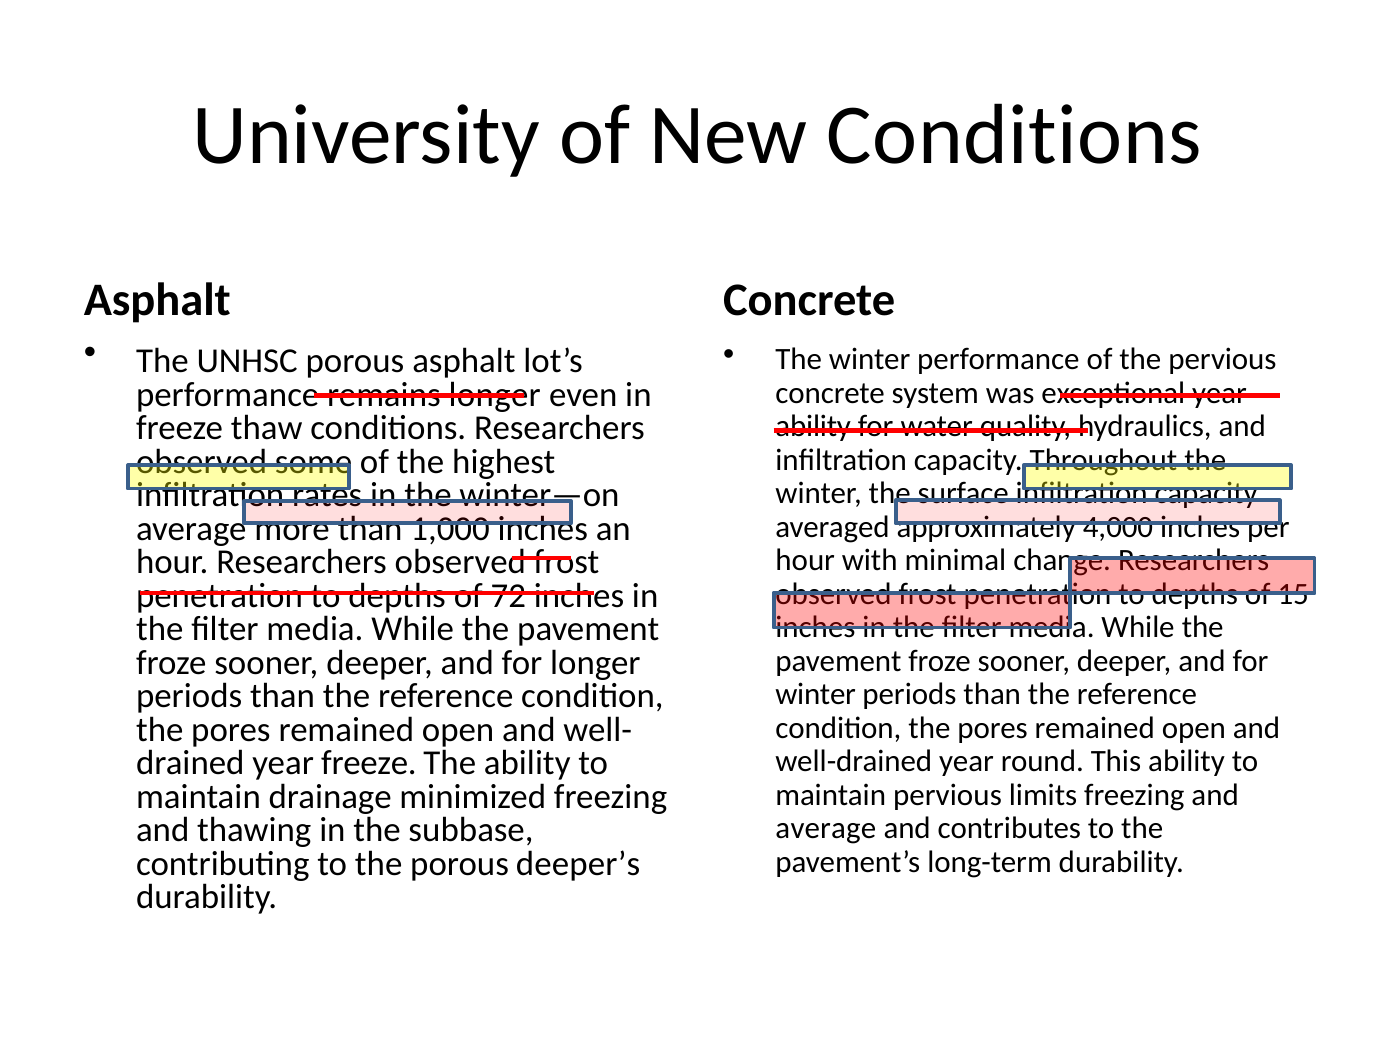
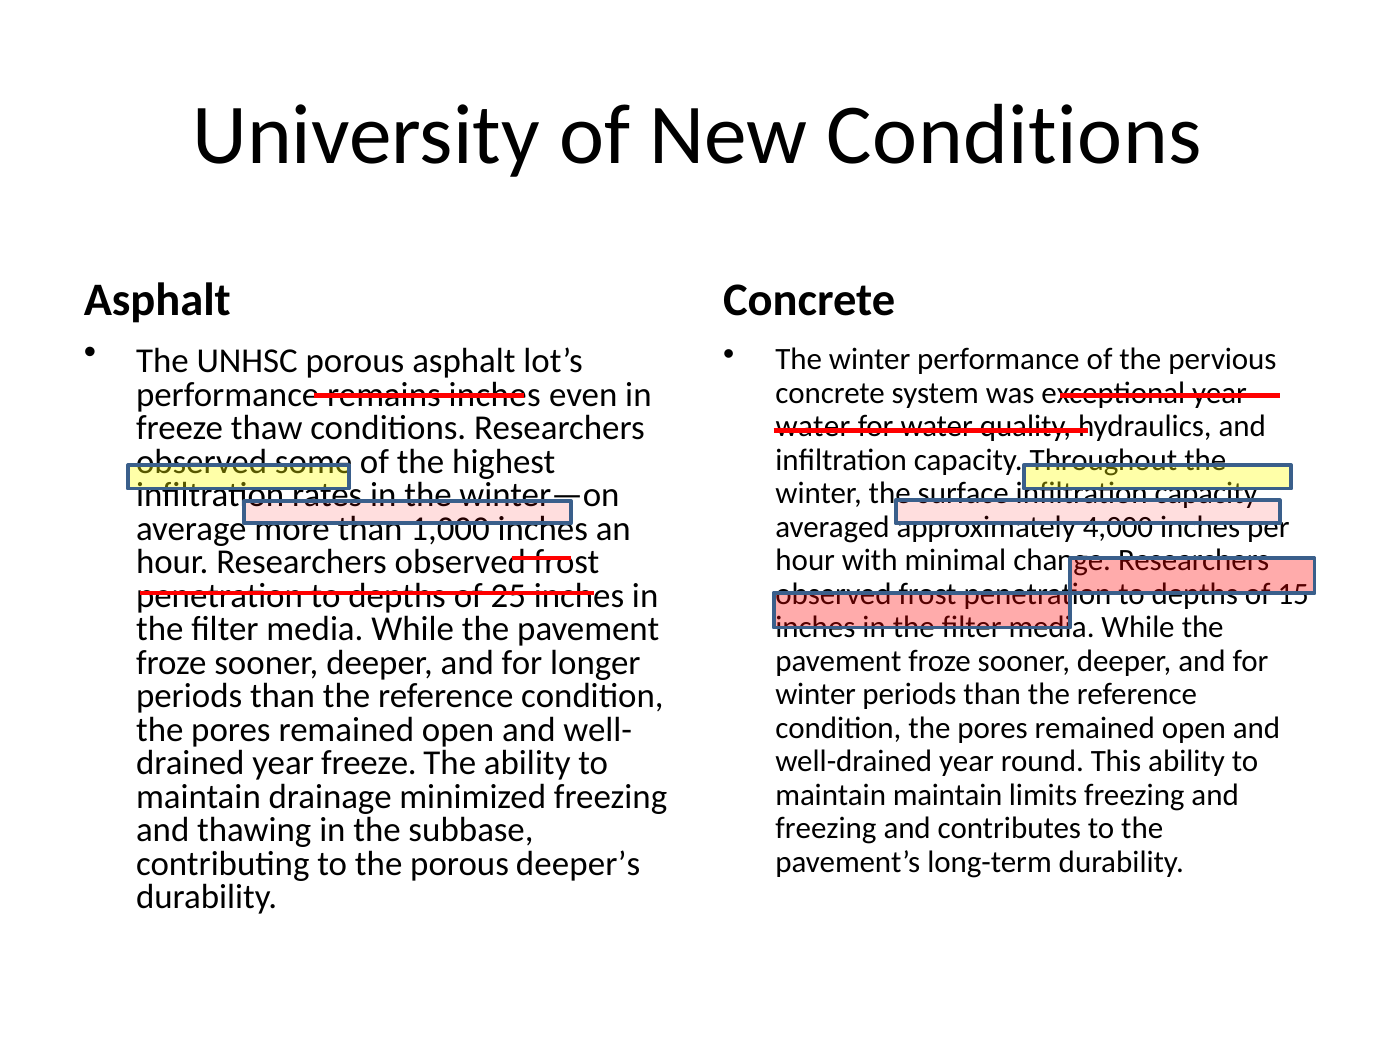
remains longer: longer -> inches
ability at (813, 427): ability -> water
72: 72 -> 25
maintain pervious: pervious -> maintain
average at (826, 828): average -> freezing
